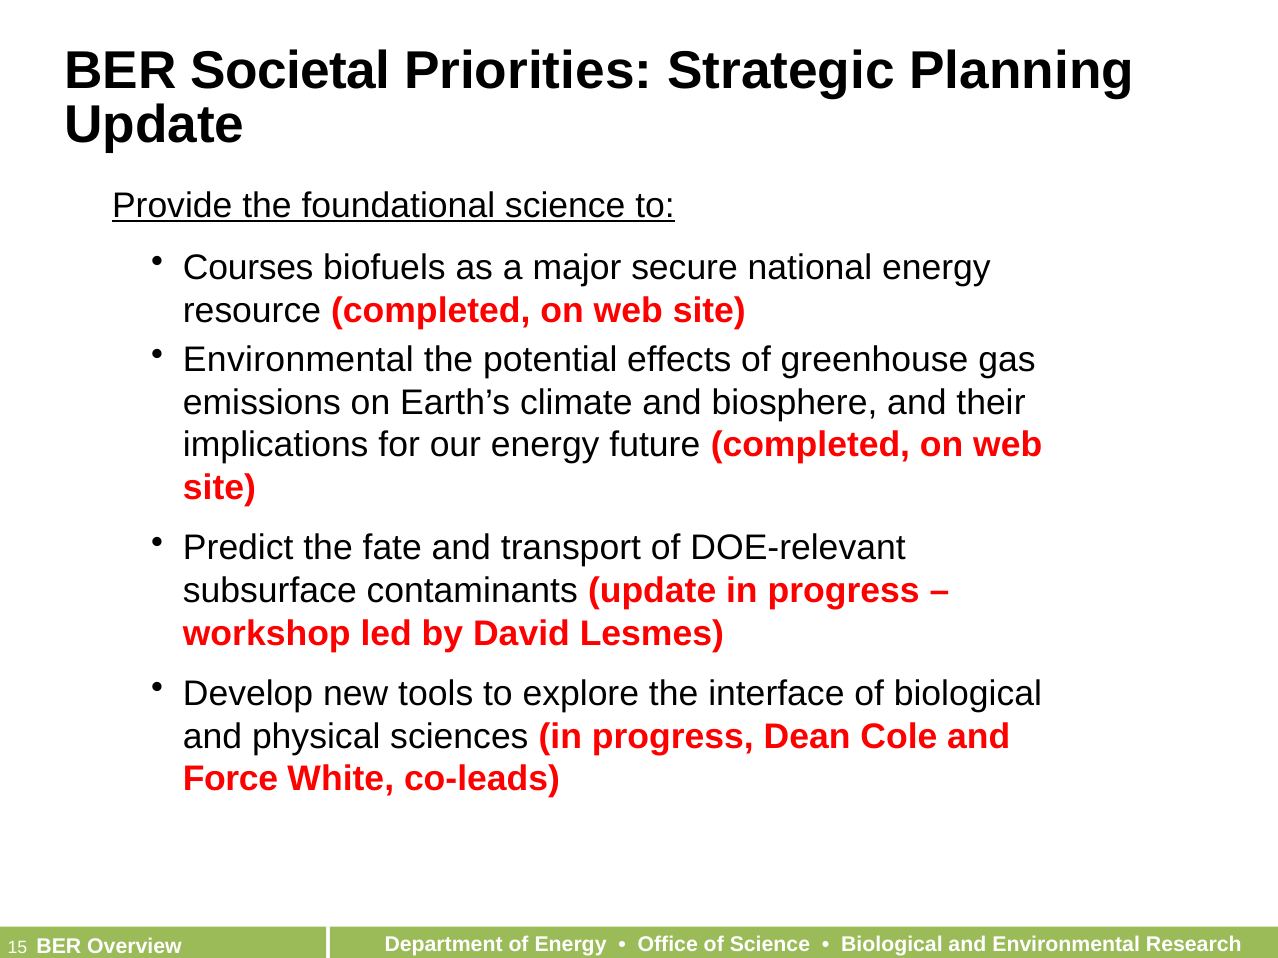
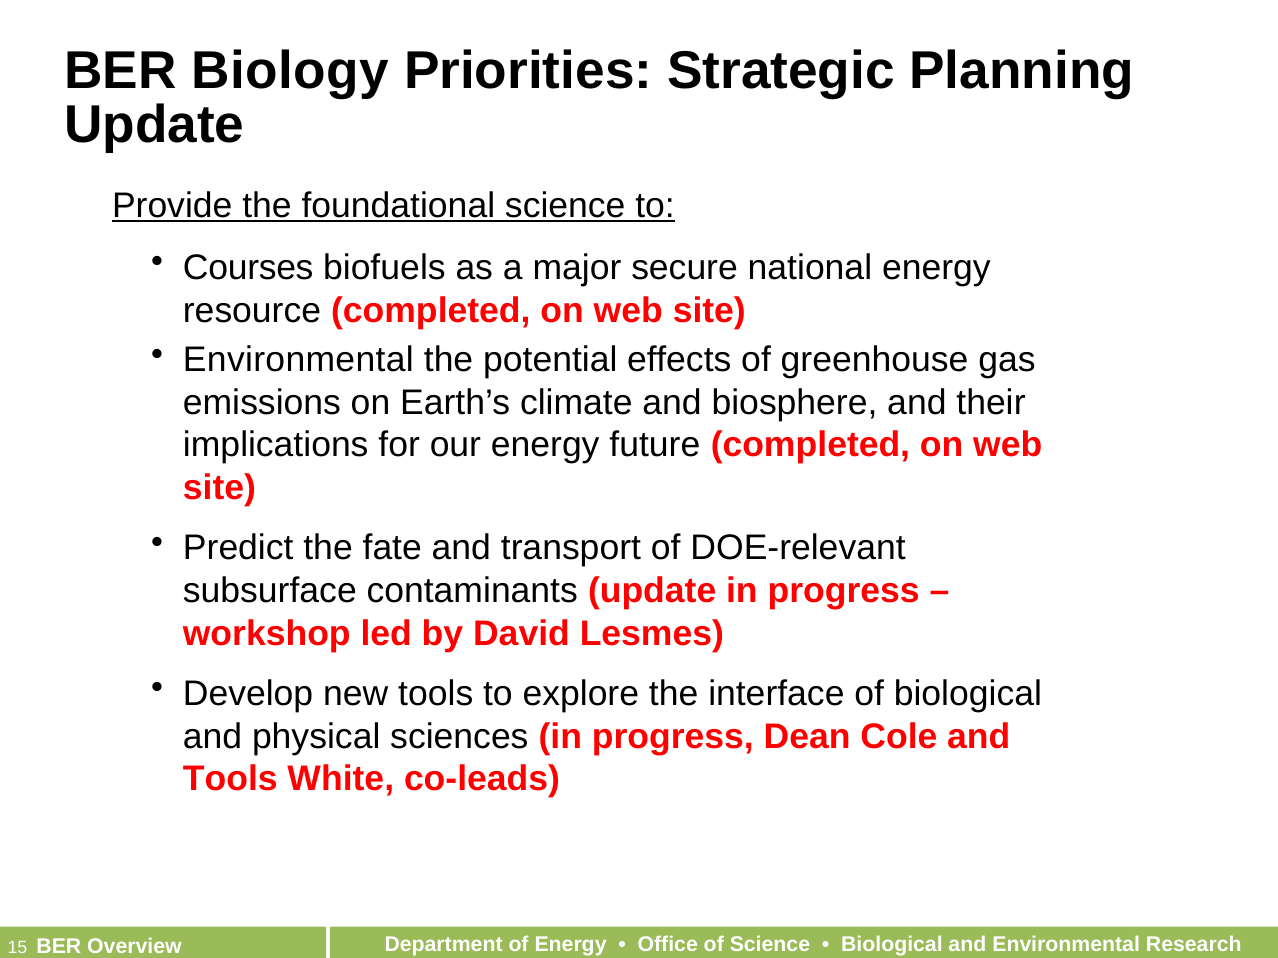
Societal: Societal -> Biology
Force at (230, 779): Force -> Tools
